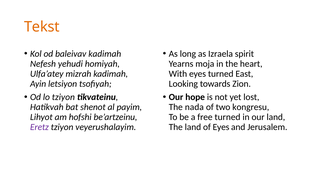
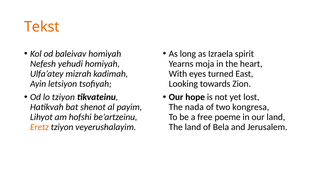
baleivav kadimah: kadimah -> homiyah
kongresu: kongresu -> kongresa
free turned: turned -> poeme
Eretz colour: purple -> orange
of Eyes: Eyes -> Bela
